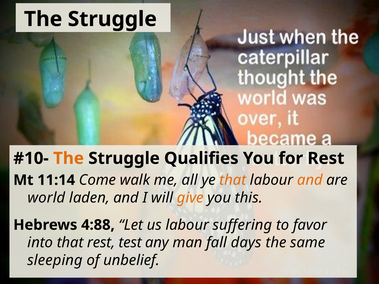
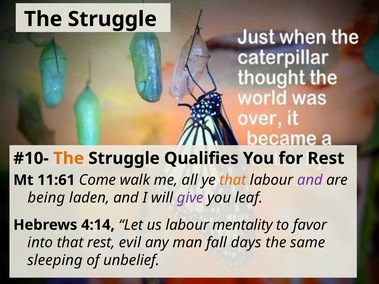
11:14: 11:14 -> 11:61
and at (310, 180) colour: orange -> purple
world: world -> being
give colour: orange -> purple
this: this -> leaf
4:88: 4:88 -> 4:14
suffering: suffering -> mentality
test: test -> evil
